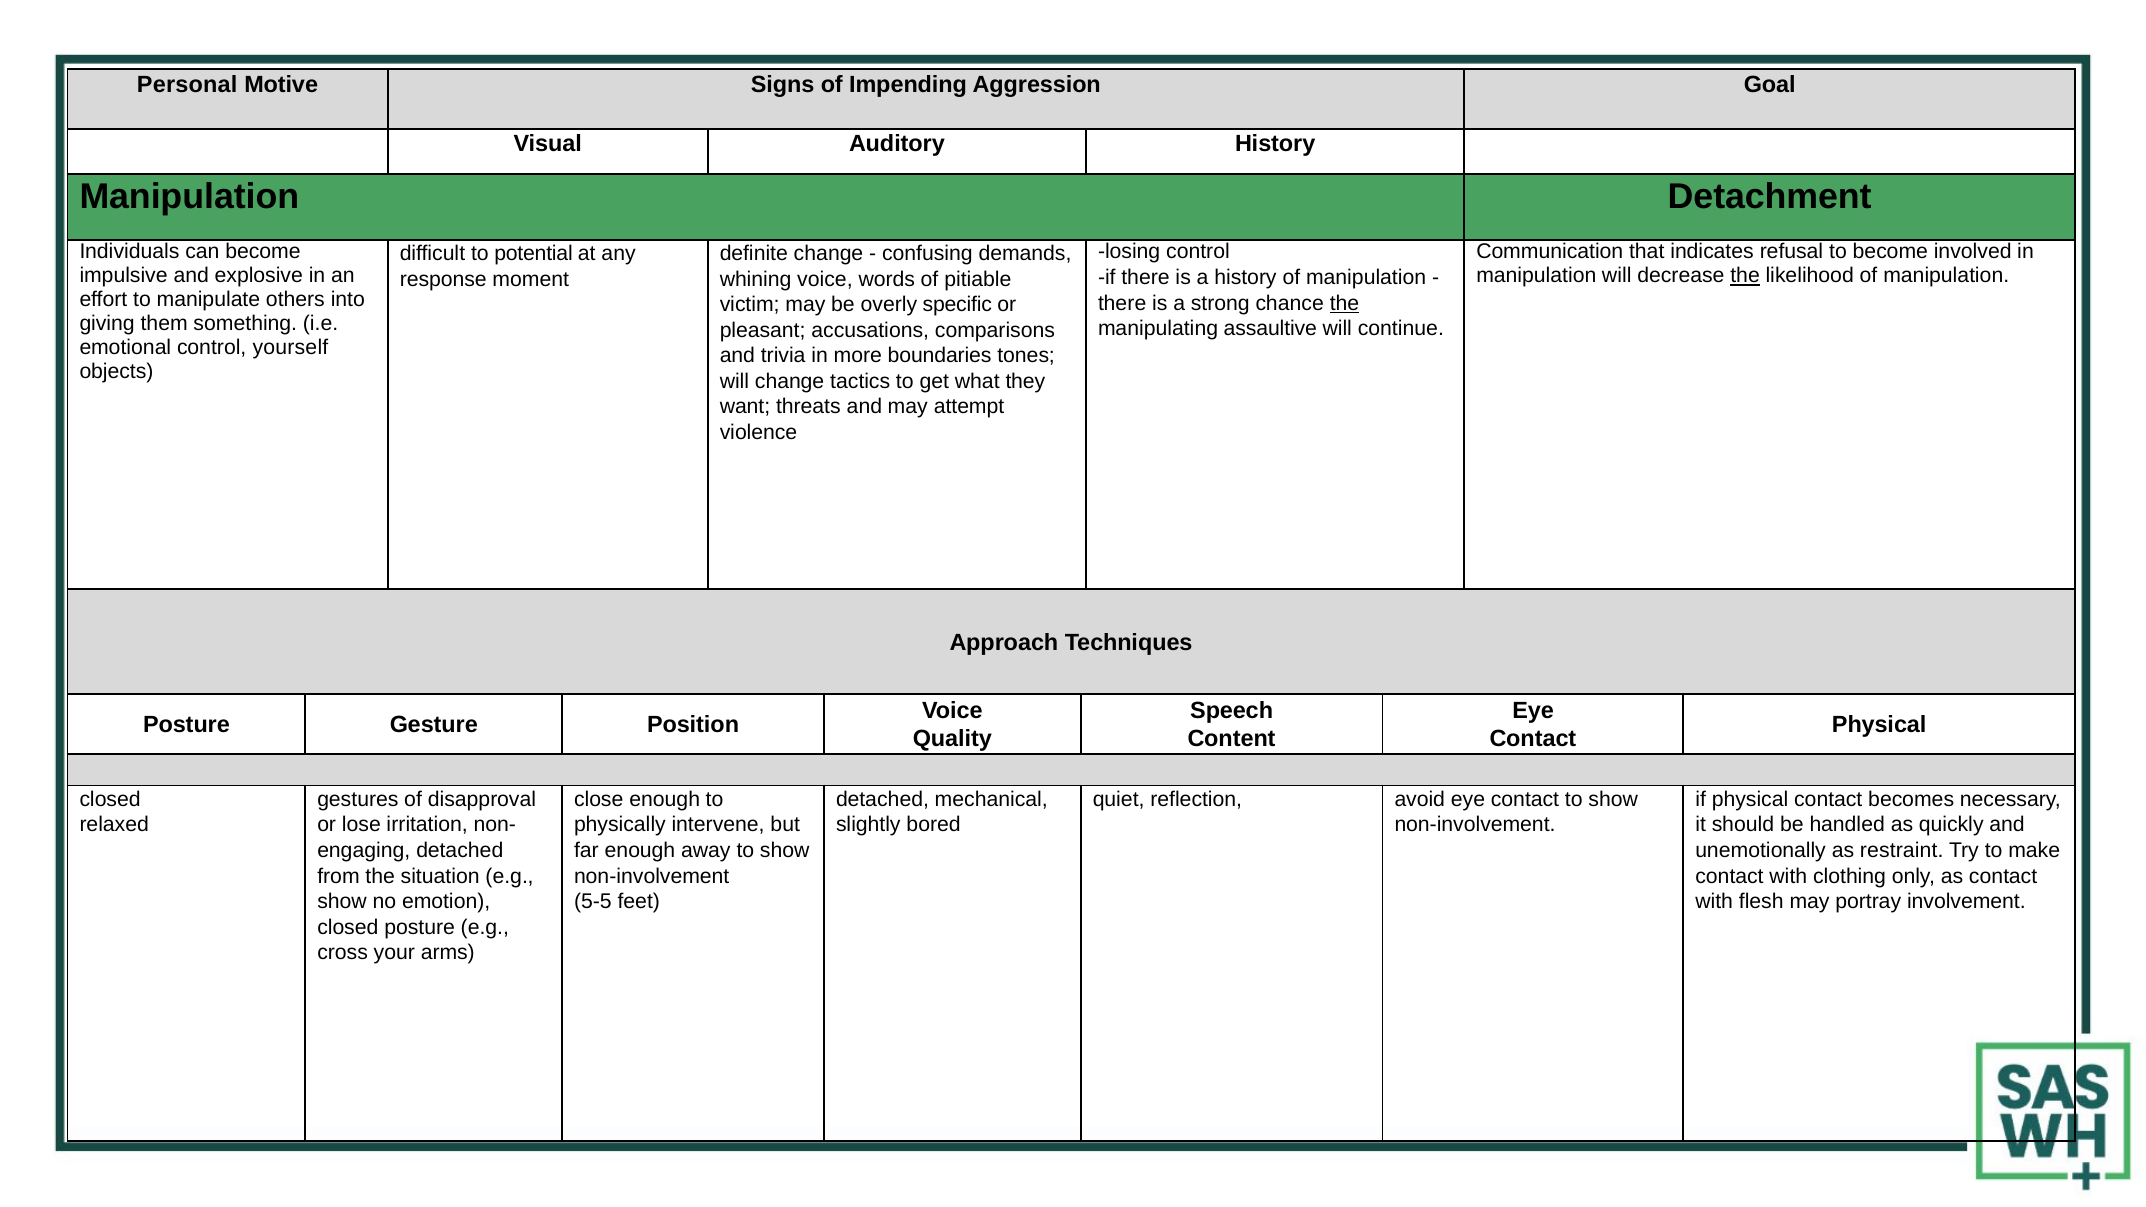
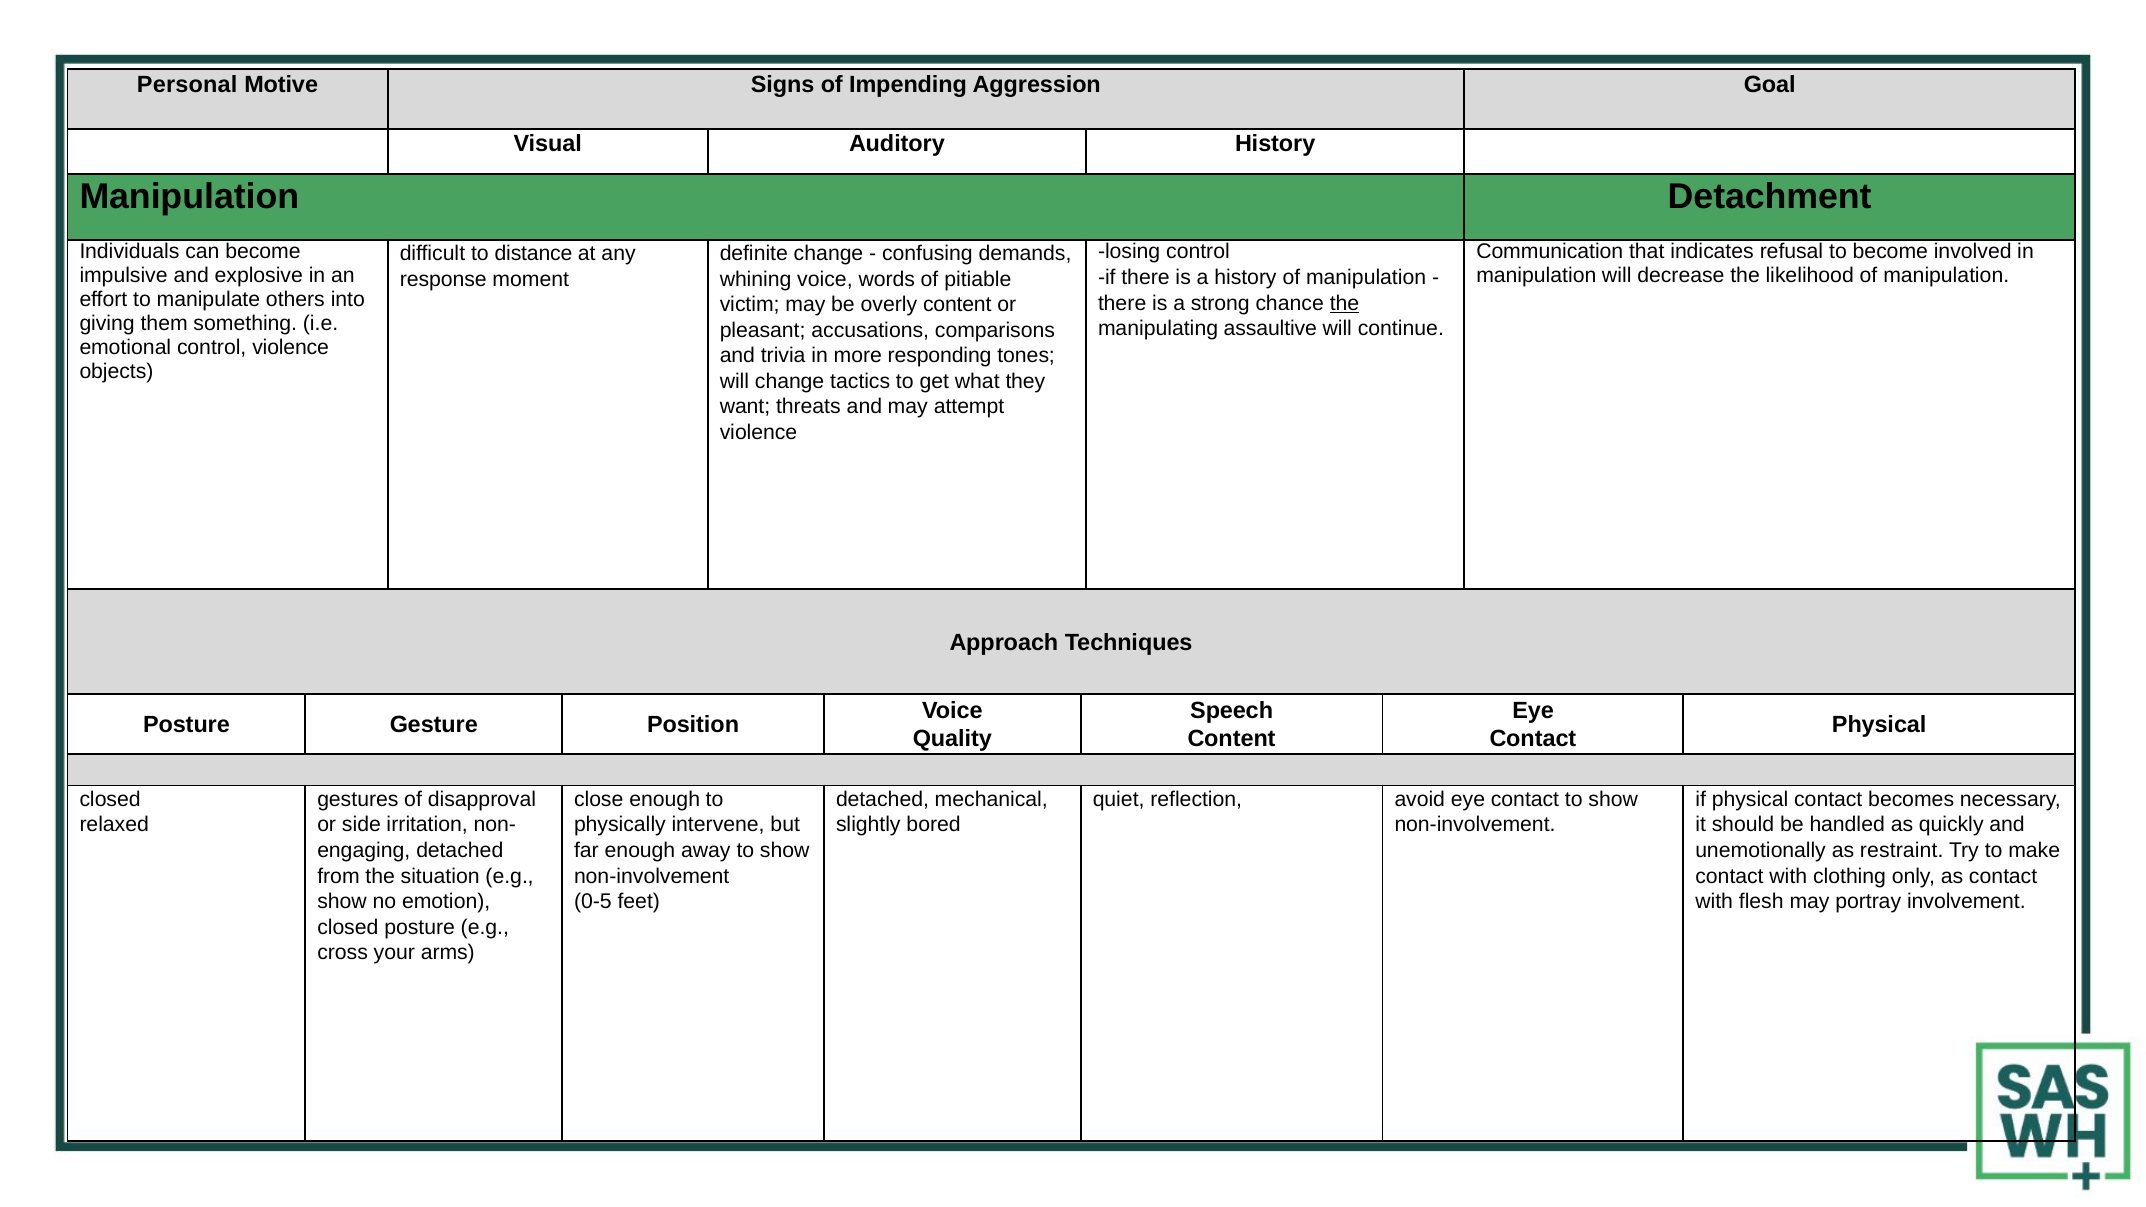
potential: potential -> distance
the at (1745, 276) underline: present -> none
overly specific: specific -> content
control yourself: yourself -> violence
boundaries: boundaries -> responding
lose: lose -> side
5-5: 5-5 -> 0-5
